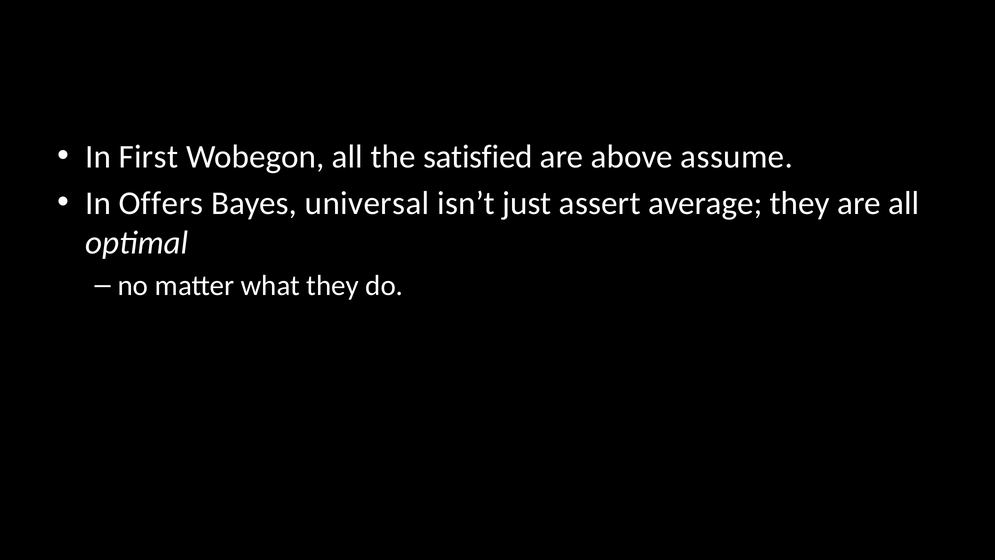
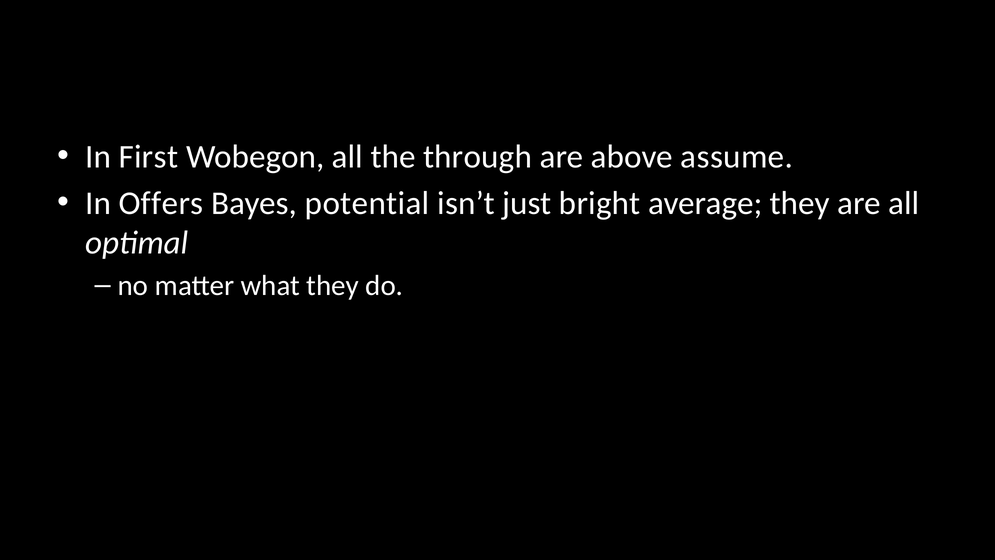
satisfied: satisfied -> through
universal: universal -> potential
assert: assert -> bright
